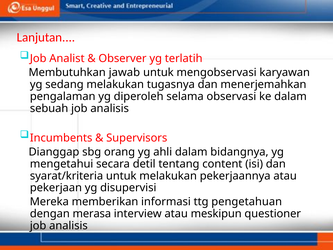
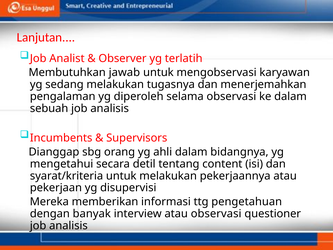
merasa: merasa -> banyak
atau meskipun: meskipun -> observasi
